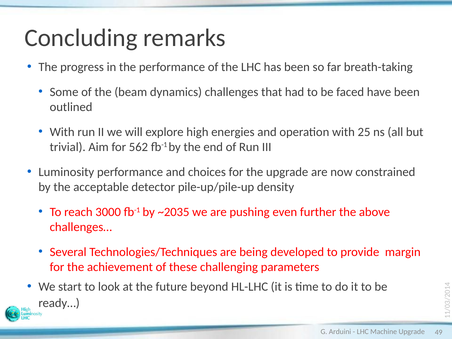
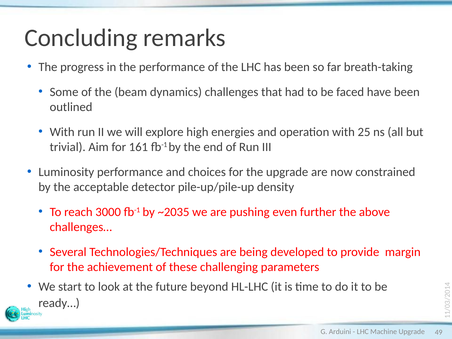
562: 562 -> 161
